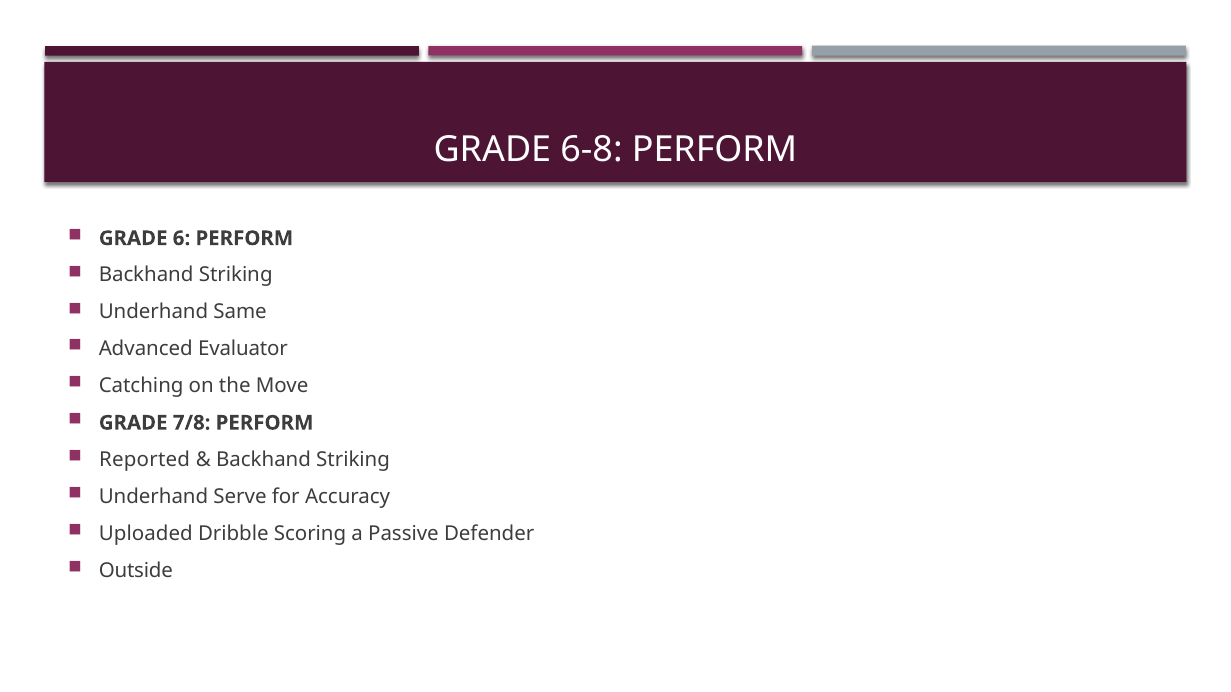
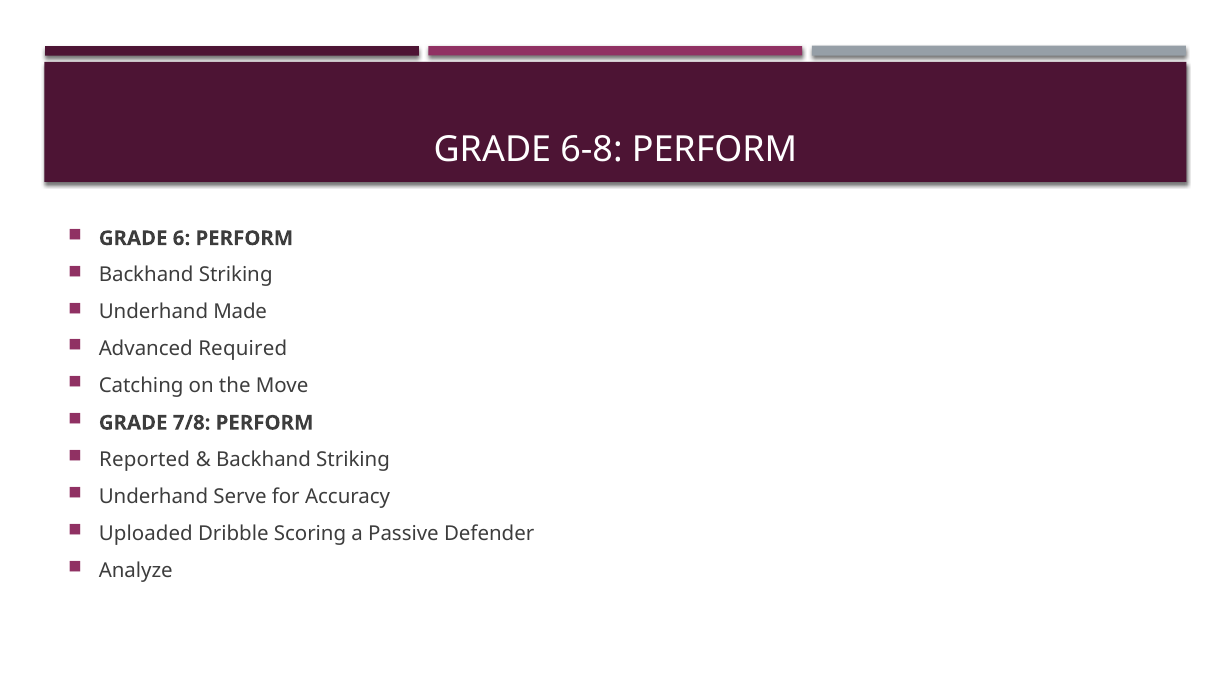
Same: Same -> Made
Evaluator: Evaluator -> Required
Outside: Outside -> Analyze
